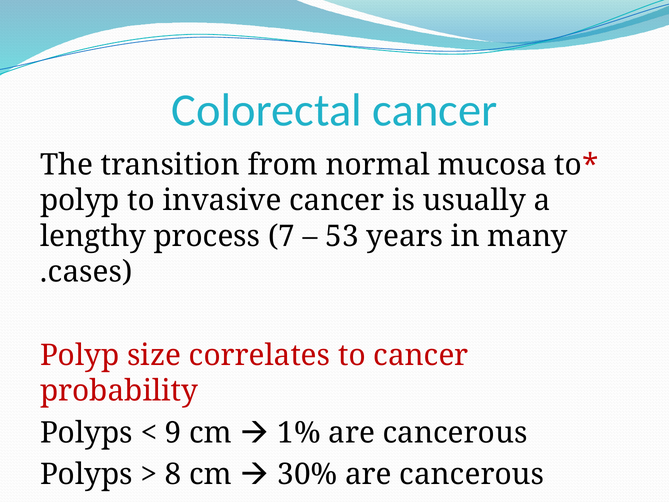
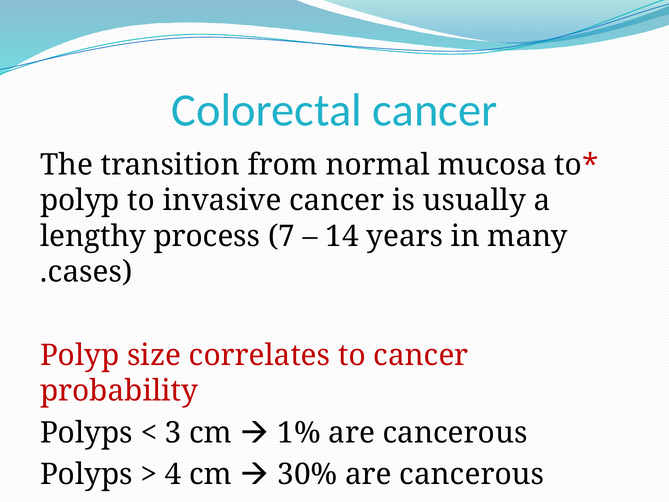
53: 53 -> 14
9: 9 -> 3
8: 8 -> 4
